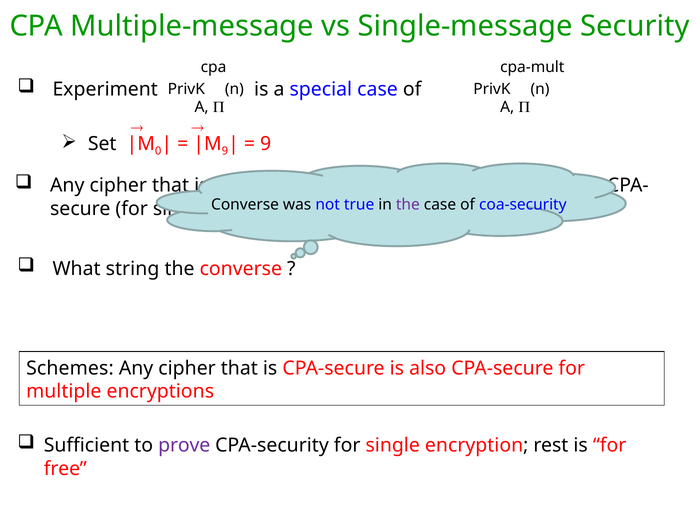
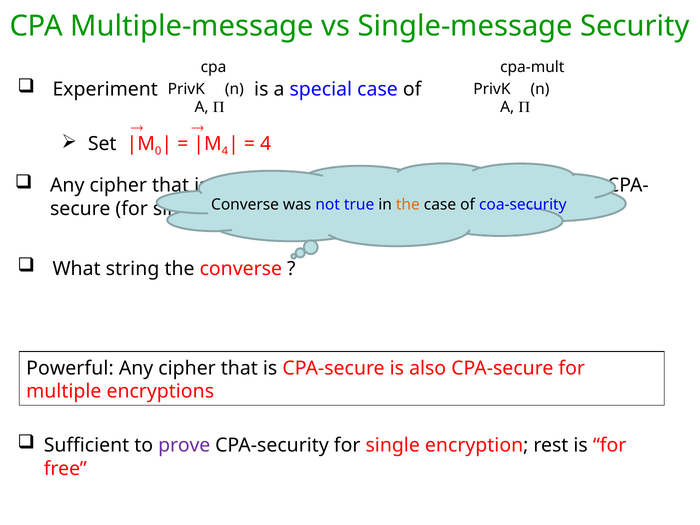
9 at (225, 151): 9 -> 4
9 at (266, 144): 9 -> 4
the at (408, 205) colour: purple -> orange
Schemes: Schemes -> Powerful
